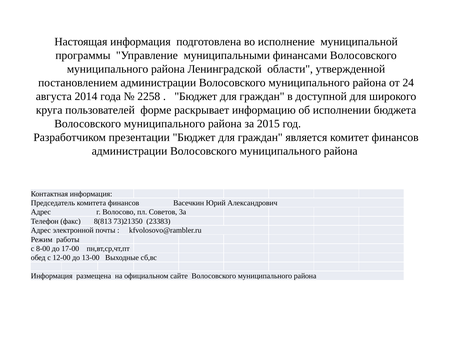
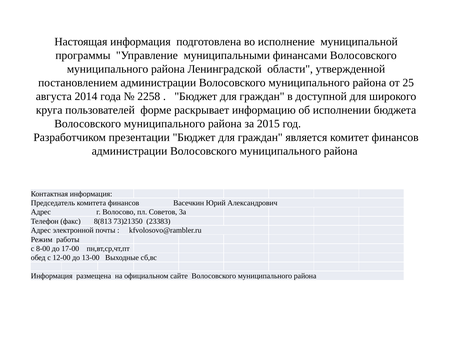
24: 24 -> 25
